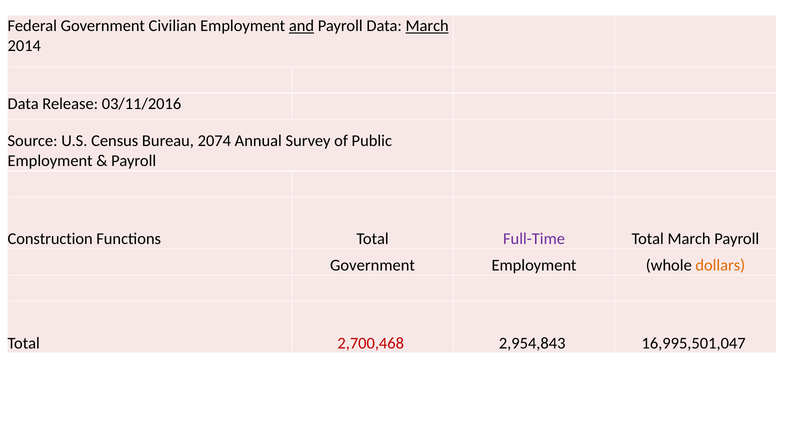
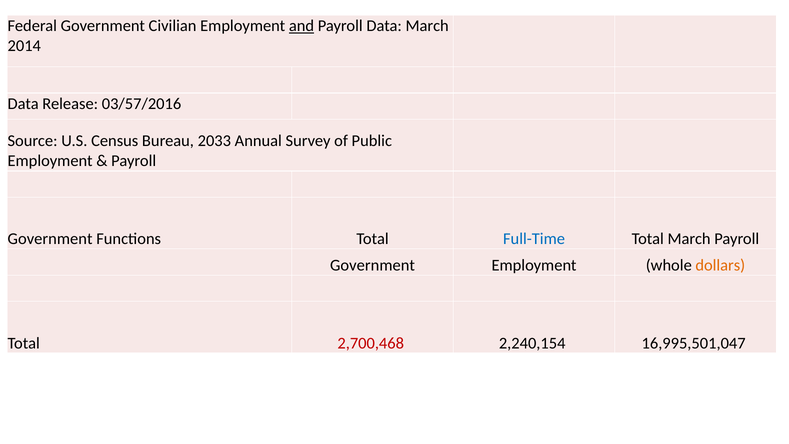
March at (427, 26) underline: present -> none
03/11/2016: 03/11/2016 -> 03/57/2016
2074: 2074 -> 2033
Construction at (50, 239): Construction -> Government
Full-Time colour: purple -> blue
2,954,843: 2,954,843 -> 2,240,154
